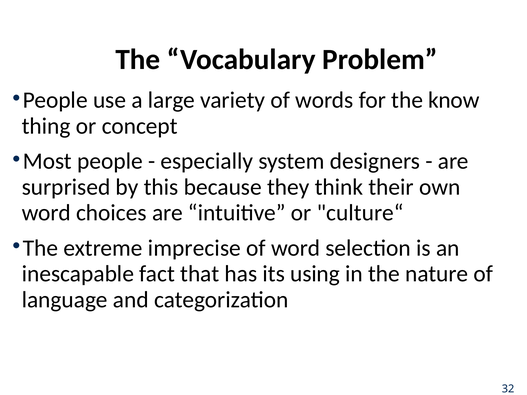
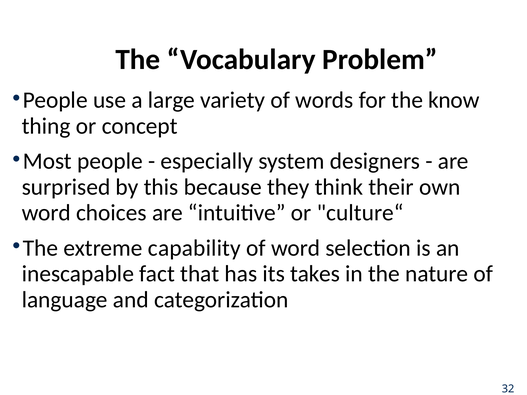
imprecise: imprecise -> capability
using: using -> takes
